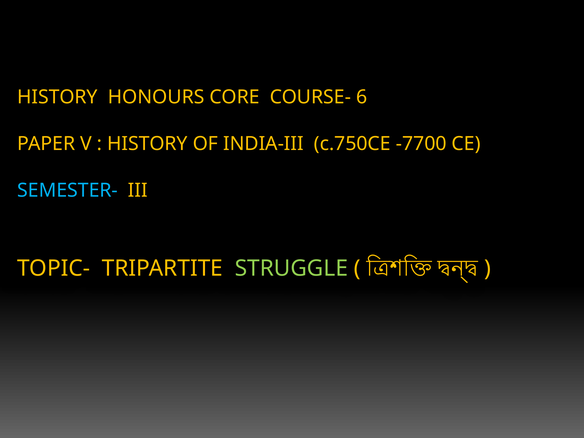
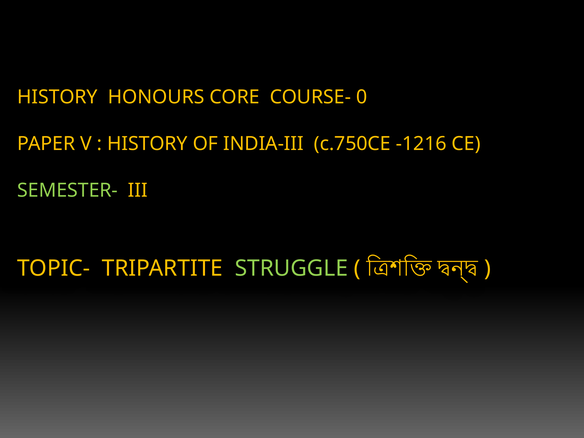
6: 6 -> 0
-7700: -7700 -> -1216
SEMESTER- colour: light blue -> light green
